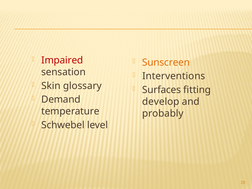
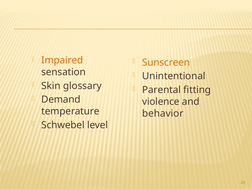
Impaired colour: red -> orange
Interventions: Interventions -> Unintentional
Surfaces: Surfaces -> Parental
develop: develop -> violence
probably: probably -> behavior
